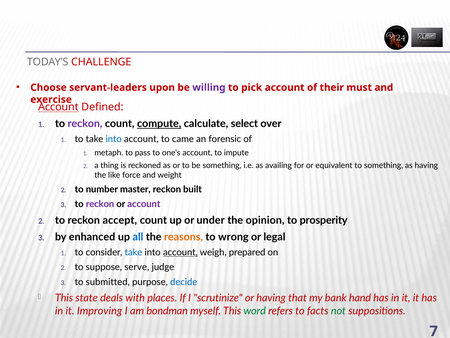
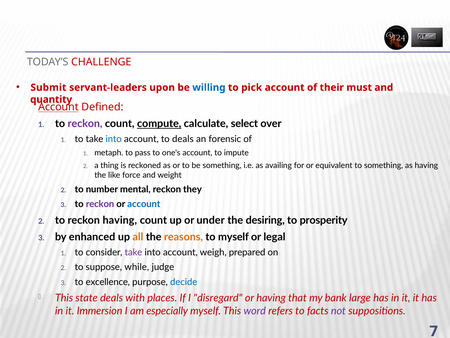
Choose: Choose -> Submit
willing colour: purple -> blue
exercise: exercise -> quantity
to came: came -> deals
master: master -> mental
built: built -> they
account at (144, 204) colour: purple -> blue
reckon accept: accept -> having
opinion: opinion -> desiring
all colour: blue -> orange
to wrong: wrong -> myself
take at (133, 252) colour: blue -> purple
account at (180, 252) underline: present -> none
serve: serve -> while
submitted: submitted -> excellence
scrutinize: scrutinize -> disregard
hand: hand -> large
Improving: Improving -> Immersion
bondman: bondman -> especially
word colour: green -> purple
not colour: green -> purple
